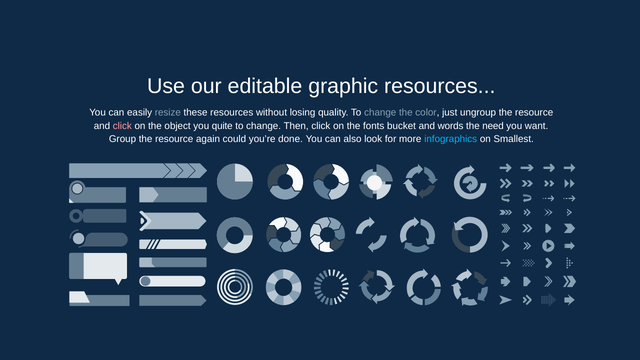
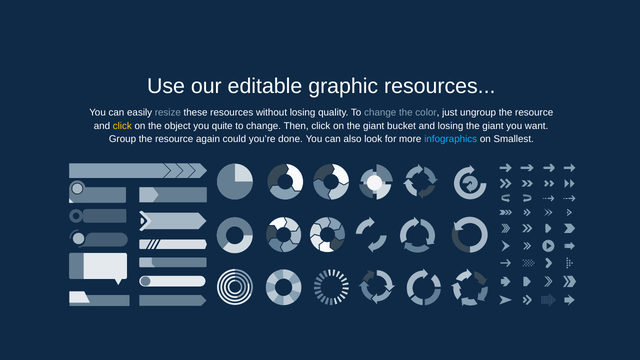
click at (122, 126) colour: pink -> yellow
on the fonts: fonts -> giant
and words: words -> losing
need at (493, 126): need -> giant
